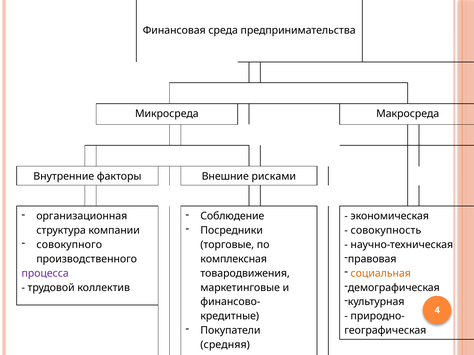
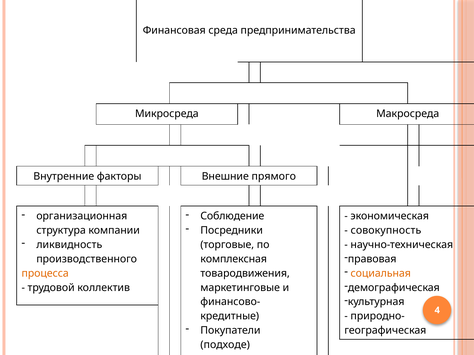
рисками: рисками -> прямого
совокупного: совокупного -> ликвидность
процесса colour: purple -> orange
средняя: средняя -> подходе
